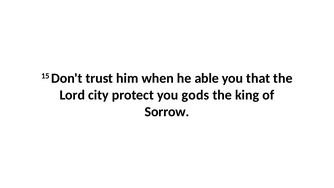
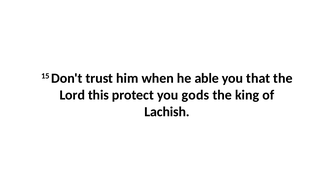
city: city -> this
Sorrow: Sorrow -> Lachish
